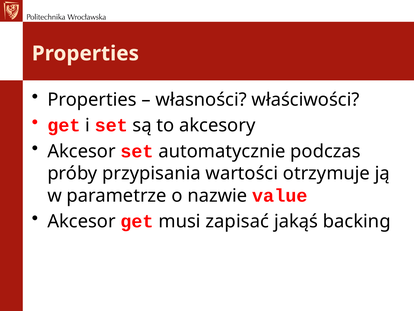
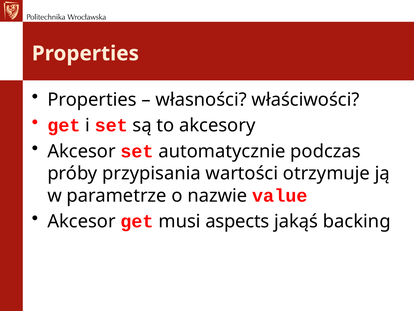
zapisać: zapisać -> aspects
